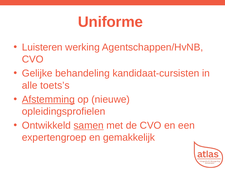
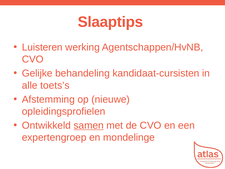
Uniforme: Uniforme -> Slaaptips
Afstemming underline: present -> none
gemakkelijk: gemakkelijk -> mondelinge
